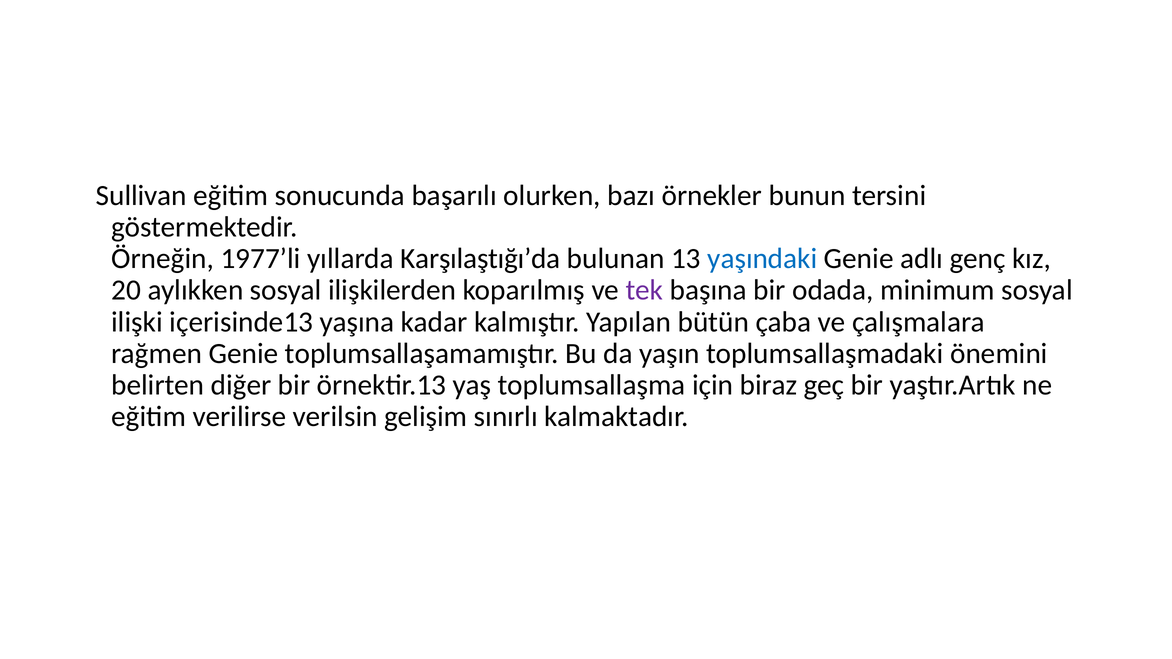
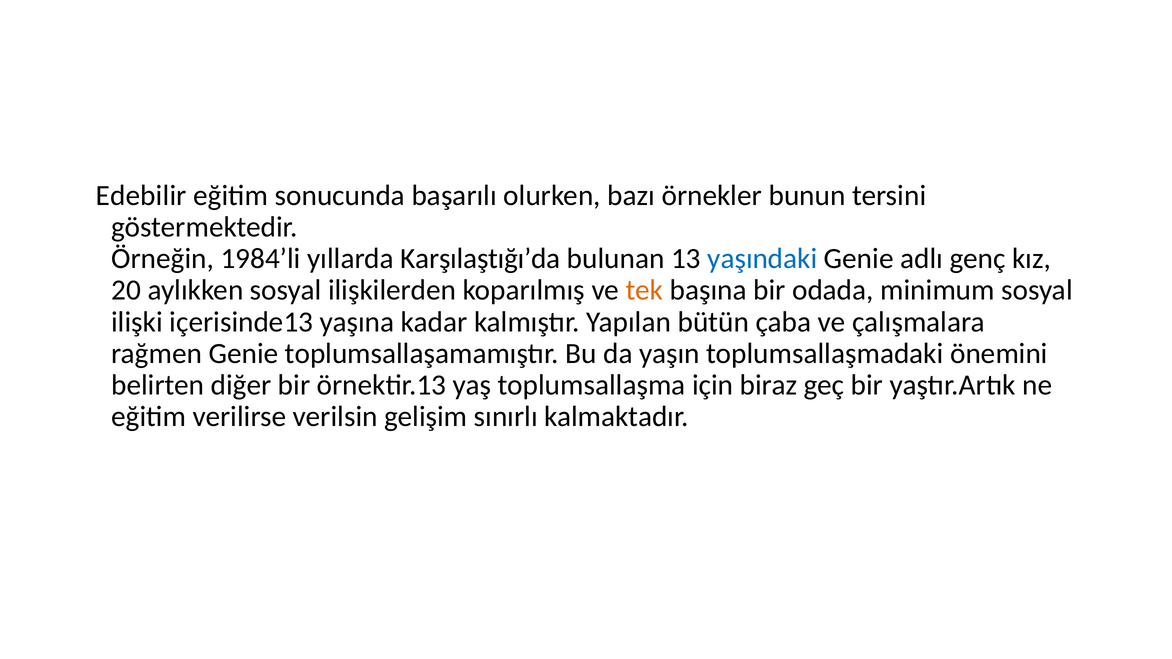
Sullivan: Sullivan -> Edebilir
1977’li: 1977’li -> 1984’li
tek colour: purple -> orange
